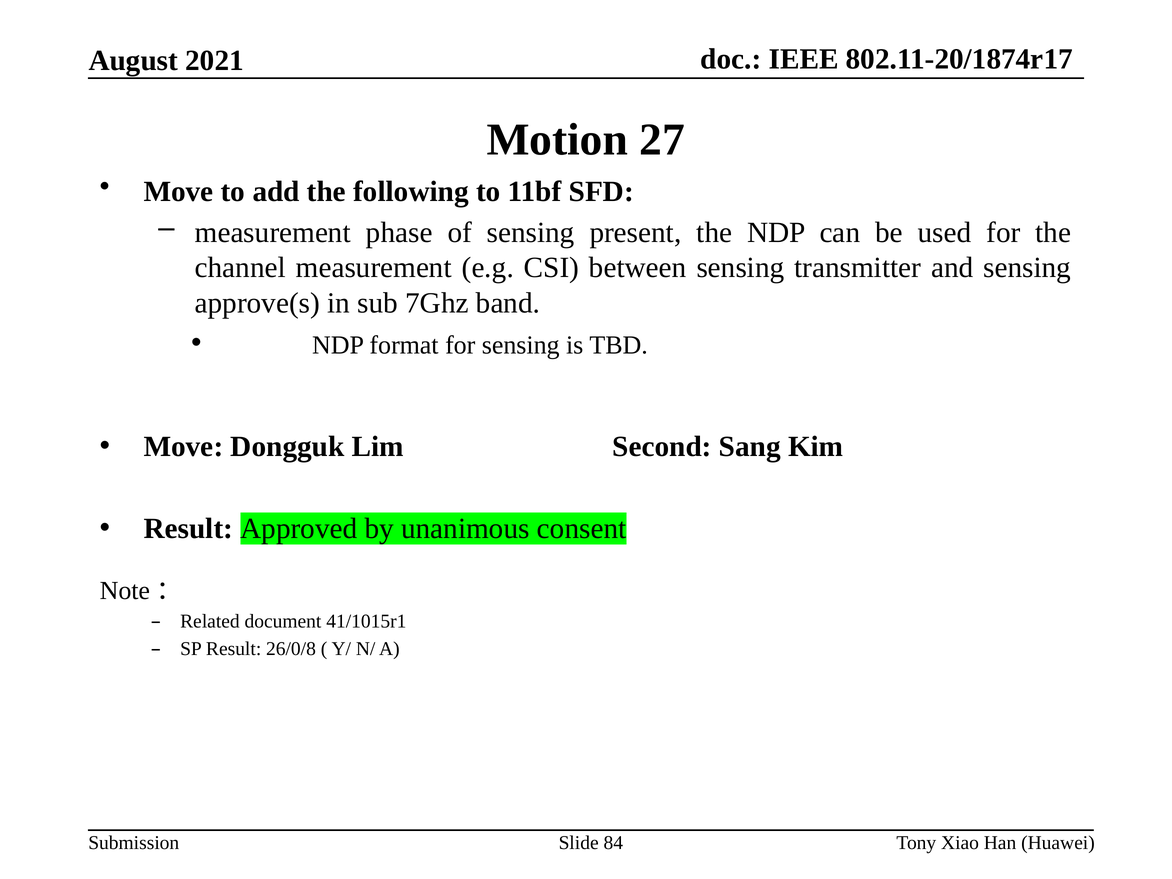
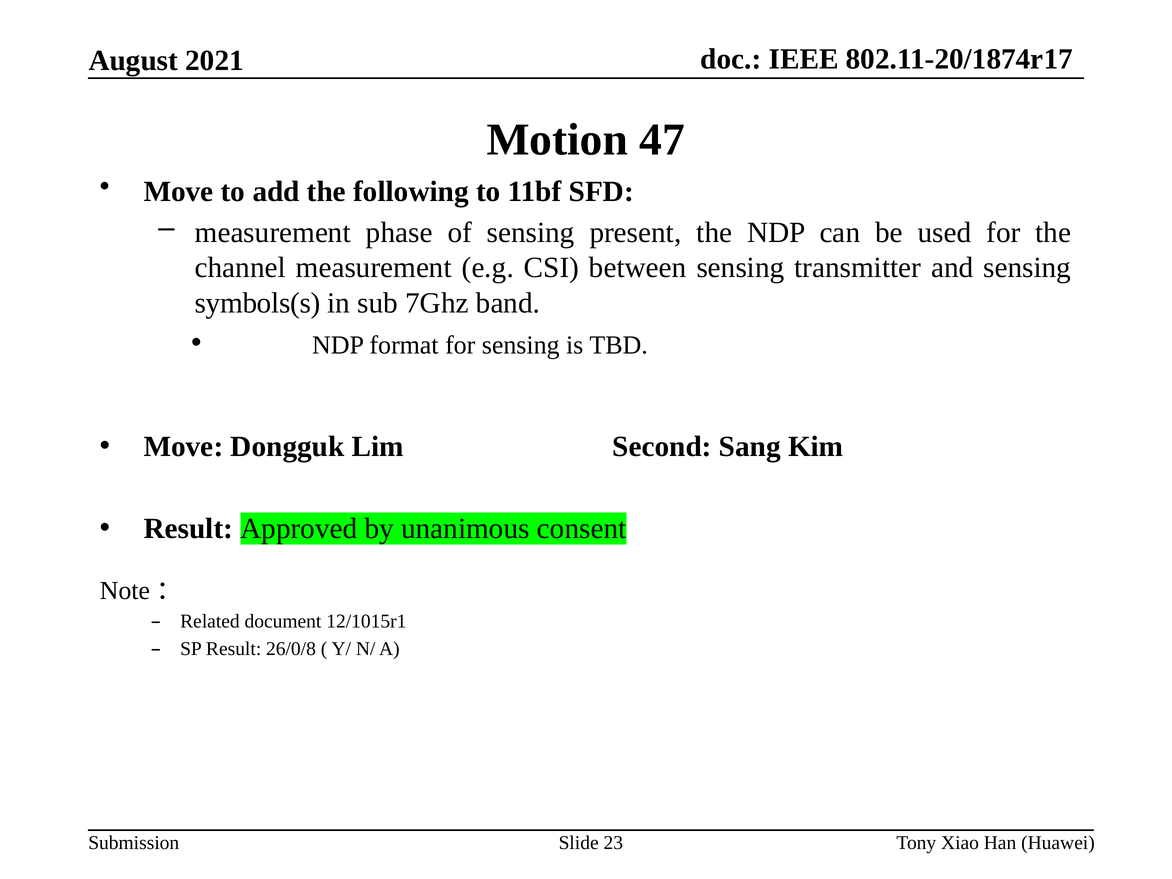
27: 27 -> 47
approve(s: approve(s -> symbols(s
41/1015r1: 41/1015r1 -> 12/1015r1
84: 84 -> 23
